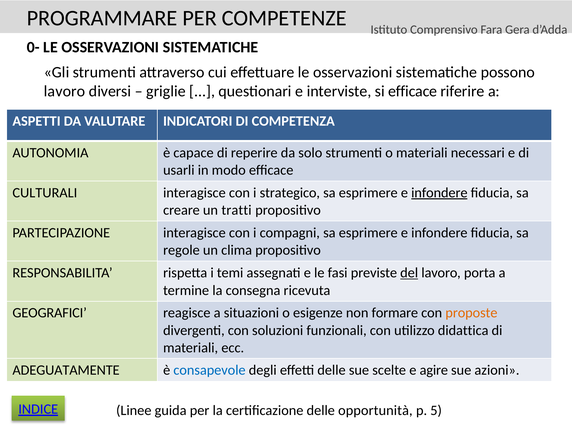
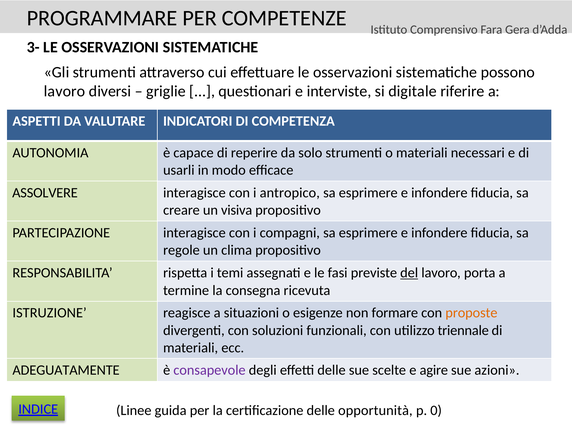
0-: 0- -> 3-
si efficace: efficace -> digitale
CULTURALI: CULTURALI -> ASSOLVERE
strategico: strategico -> antropico
infondere at (439, 193) underline: present -> none
tratti: tratti -> visiva
GEOGRAFICI: GEOGRAFICI -> ISTRUZIONE
didattica: didattica -> triennale
consapevole colour: blue -> purple
5: 5 -> 0
